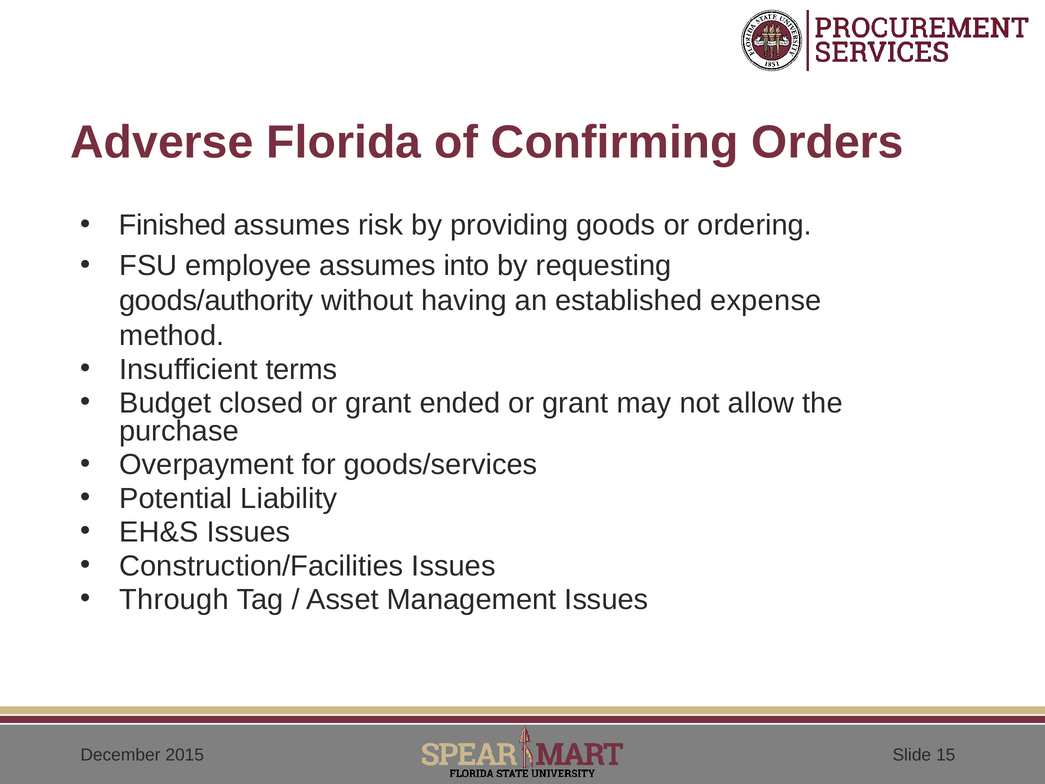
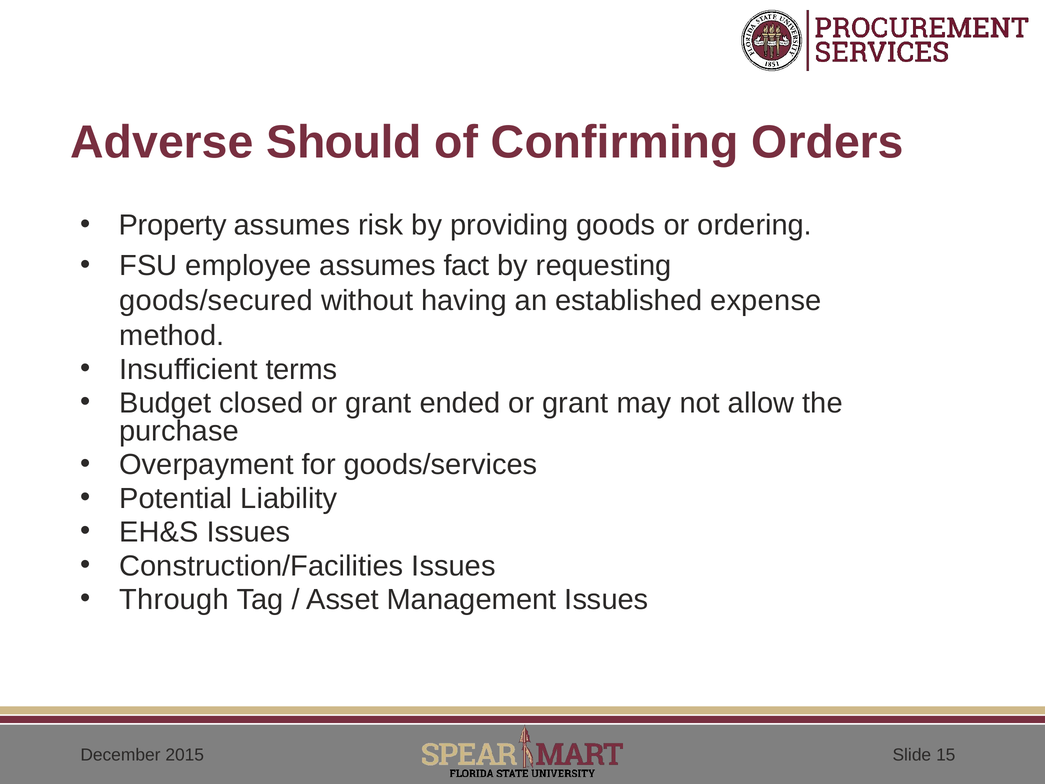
Florida: Florida -> Should
Finished: Finished -> Property
into: into -> fact
goods/authority: goods/authority -> goods/secured
